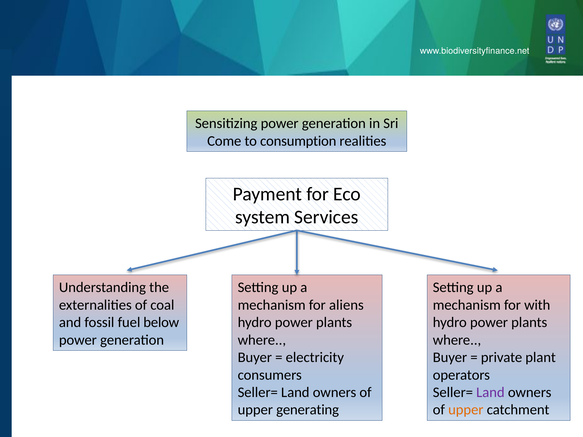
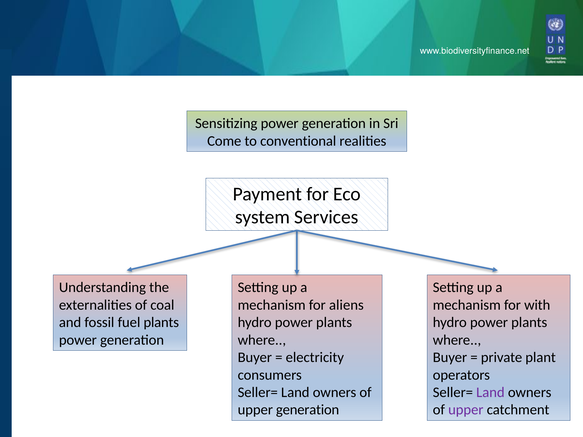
consumption: consumption -> conventional
fuel below: below -> plants
upper generating: generating -> generation
upper at (466, 410) colour: orange -> purple
